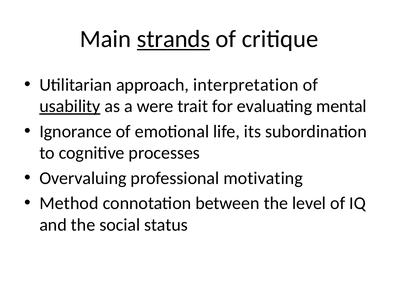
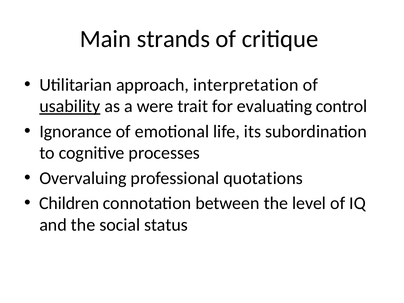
strands underline: present -> none
mental: mental -> control
motivating: motivating -> quotations
Method: Method -> Children
